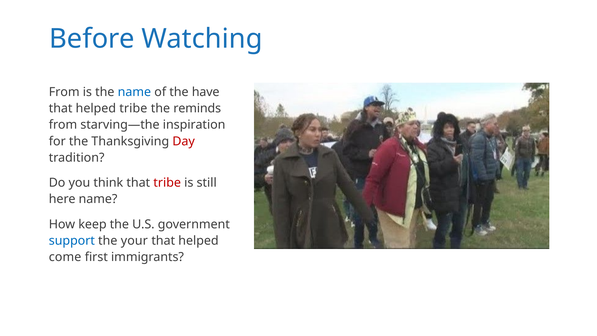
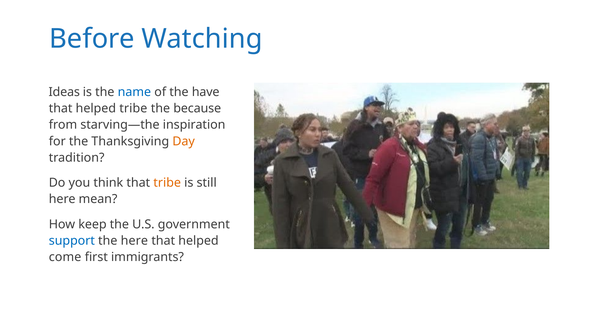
From at (64, 92): From -> Ideas
reminds: reminds -> because
Day colour: red -> orange
tribe at (167, 183) colour: red -> orange
here name: name -> mean
the your: your -> here
